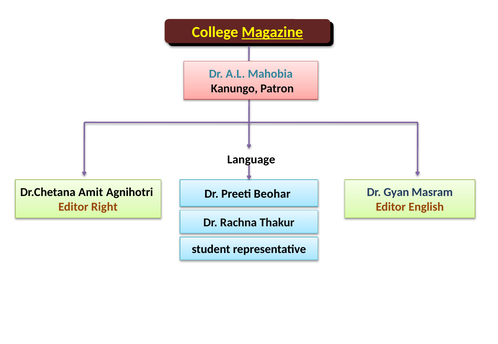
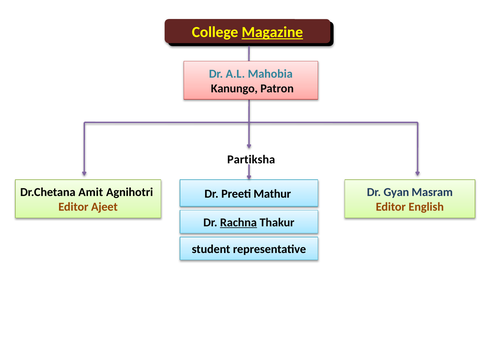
Language: Language -> Partiksha
Beohar: Beohar -> Mathur
Right: Right -> Ajeet
Rachna underline: none -> present
